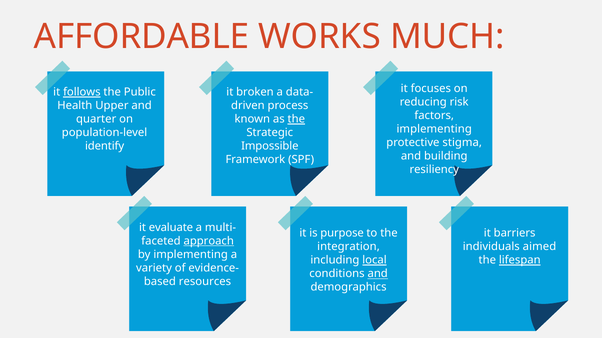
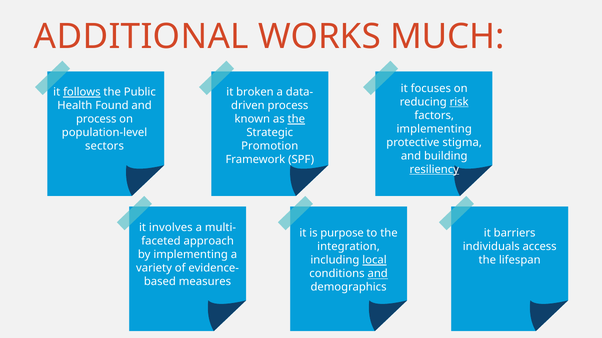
AFFORDABLE: AFFORDABLE -> ADDITIONAL
risk underline: none -> present
Upper: Upper -> Found
quarter at (96, 119): quarter -> process
identify: identify -> sectors
Impossible: Impossible -> Promotion
resiliency underline: none -> present
evaluate: evaluate -> involves
approach underline: present -> none
aimed: aimed -> access
lifespan underline: present -> none
resources: resources -> measures
